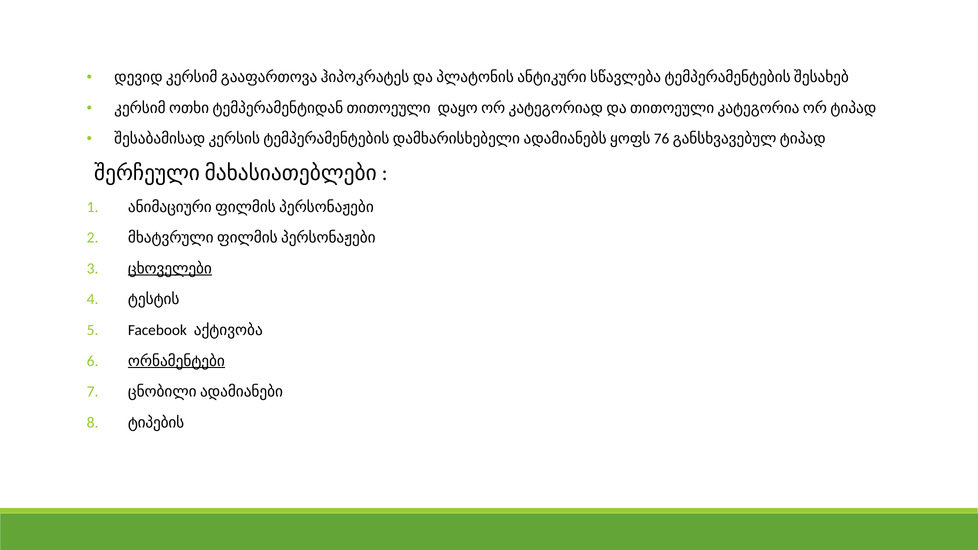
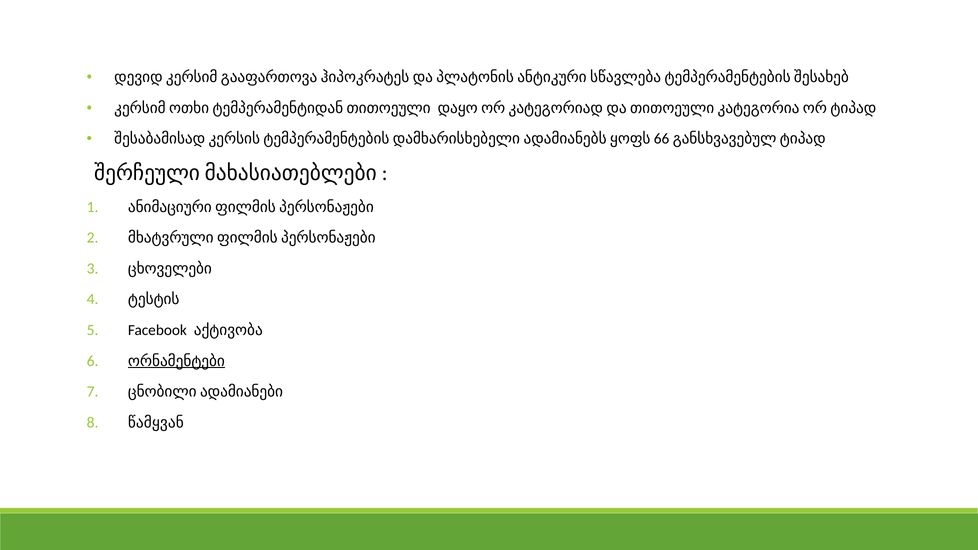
76: 76 -> 66
ცხოველები underline: present -> none
ტიპების: ტიპების -> წამყვან
